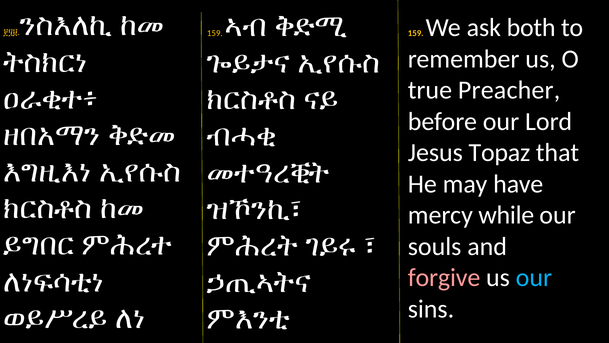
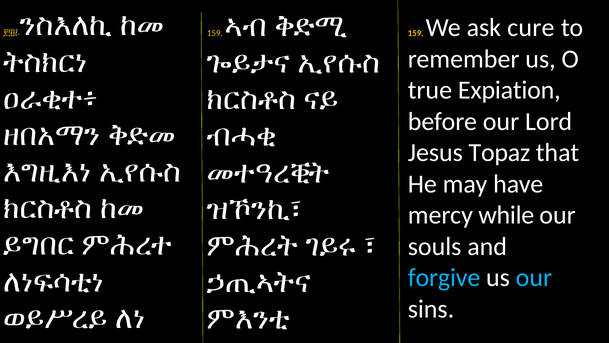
both: both -> cure
Preacher: Preacher -> Expiation
forgive colour: pink -> light blue
